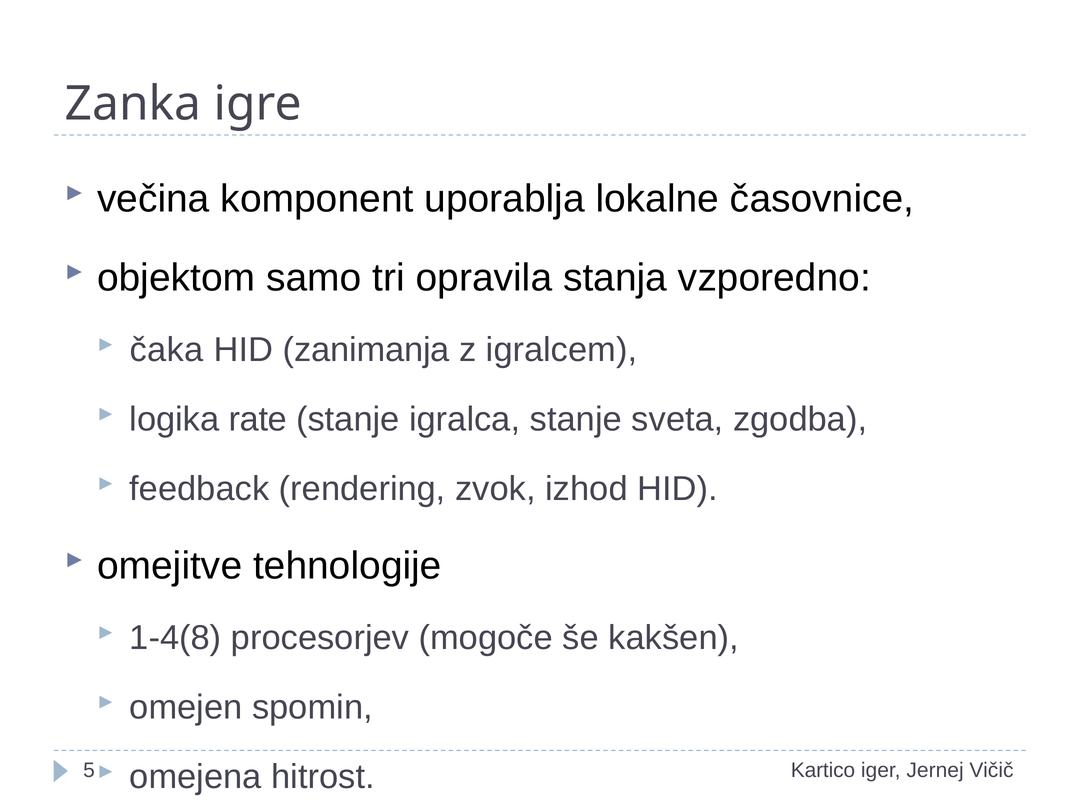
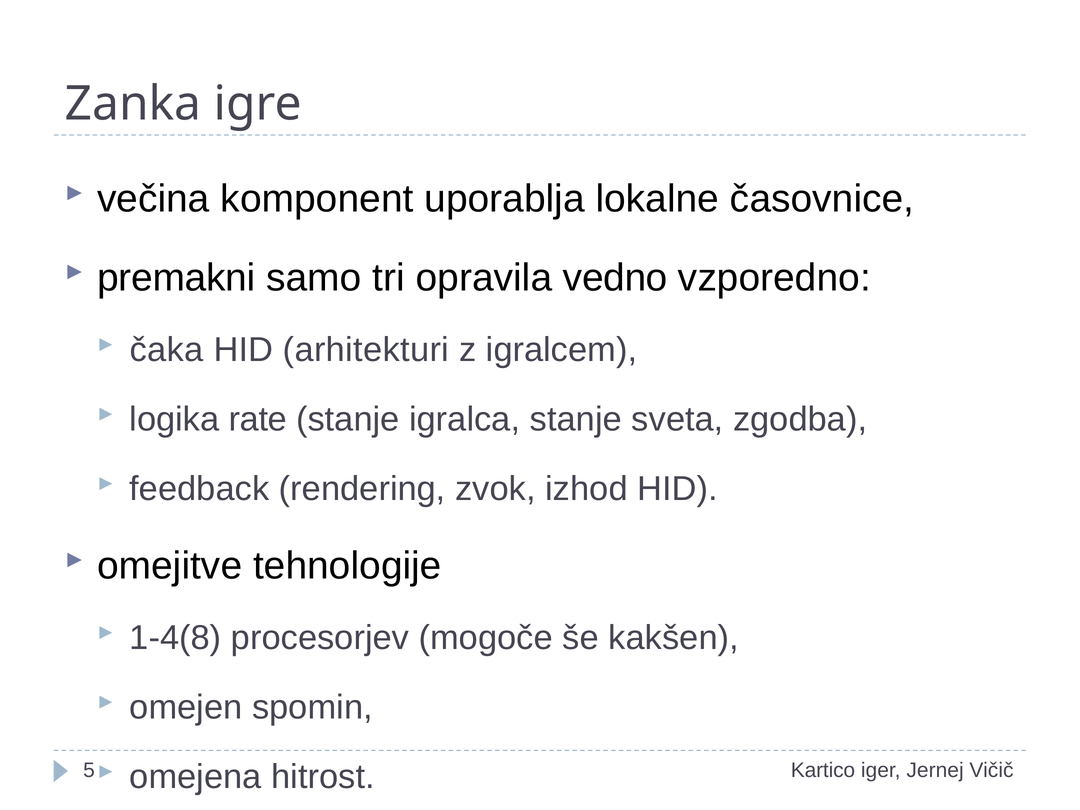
objektom: objektom -> premakni
stanja: stanja -> vedno
zanimanja: zanimanja -> arhitekturi
